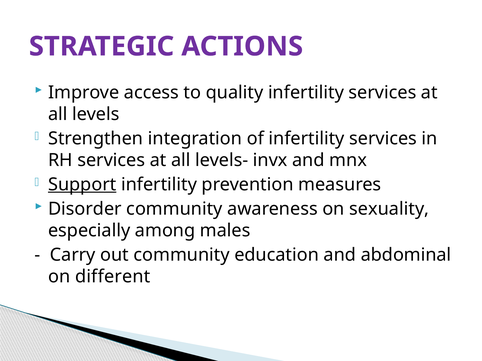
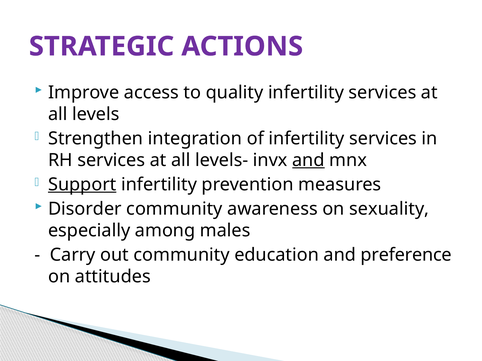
and at (308, 160) underline: none -> present
abdominal: abdominal -> preference
different: different -> attitudes
